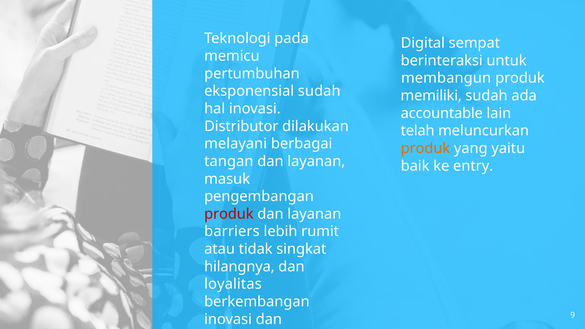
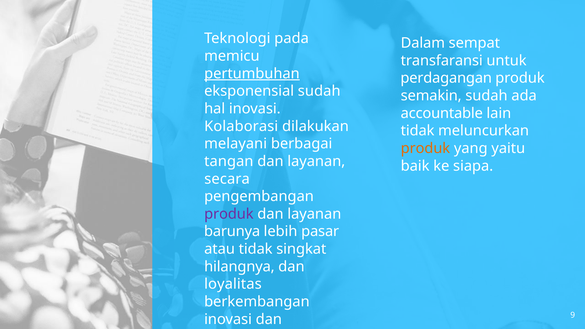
Digital: Digital -> Dalam
berinteraksi: berinteraksi -> transfaransi
pertumbuhan underline: none -> present
membangun: membangun -> perdagangan
memiliki: memiliki -> semakin
Distributor: Distributor -> Kolaborasi
telah at (418, 131): telah -> tidak
entry: entry -> siapa
masuk: masuk -> secara
produk at (229, 214) colour: red -> purple
barriers: barriers -> barunya
lebih rumit: rumit -> pasar
